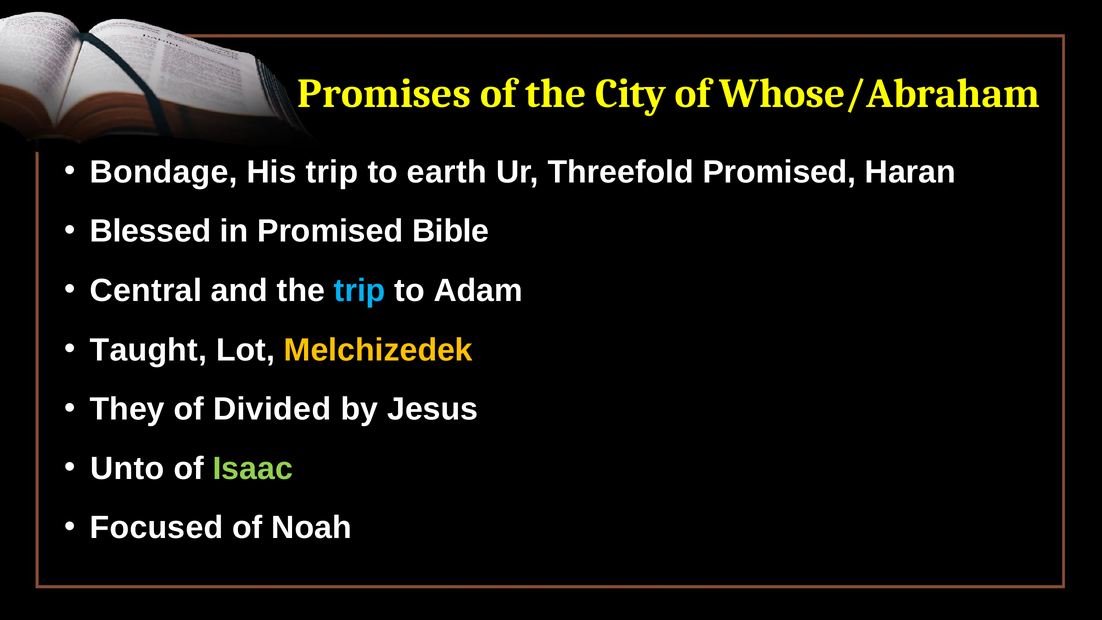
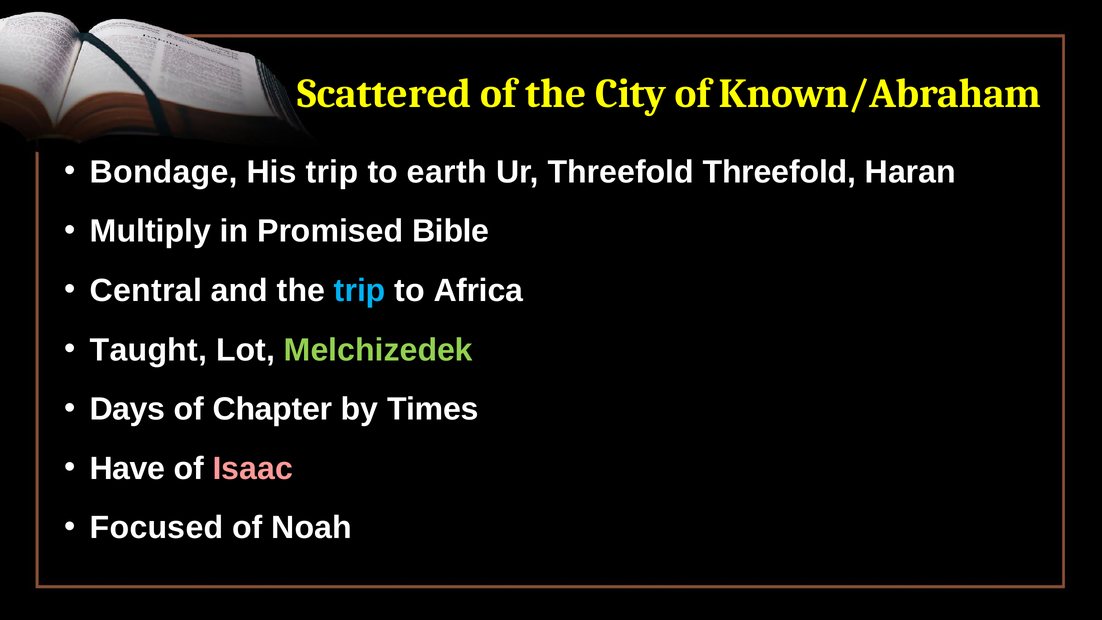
Promises: Promises -> Scattered
Whose/Abraham: Whose/Abraham -> Known/Abraham
Threefold Promised: Promised -> Threefold
Blessed: Blessed -> Multiply
Adam: Adam -> Africa
Melchizedek colour: yellow -> light green
They: They -> Days
Divided: Divided -> Chapter
Jesus: Jesus -> Times
Unto: Unto -> Have
Isaac colour: light green -> pink
